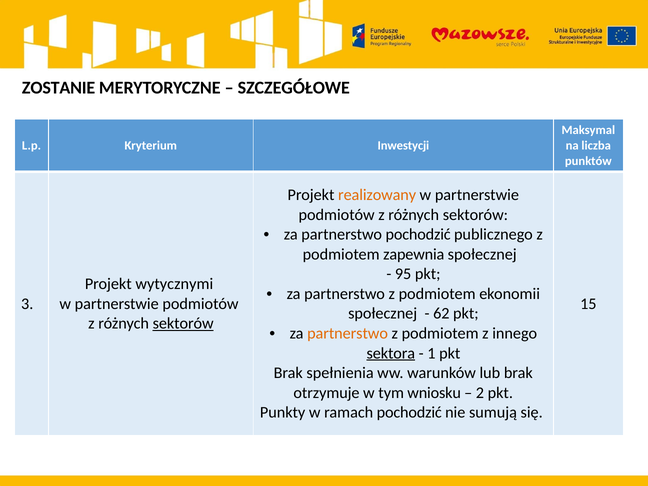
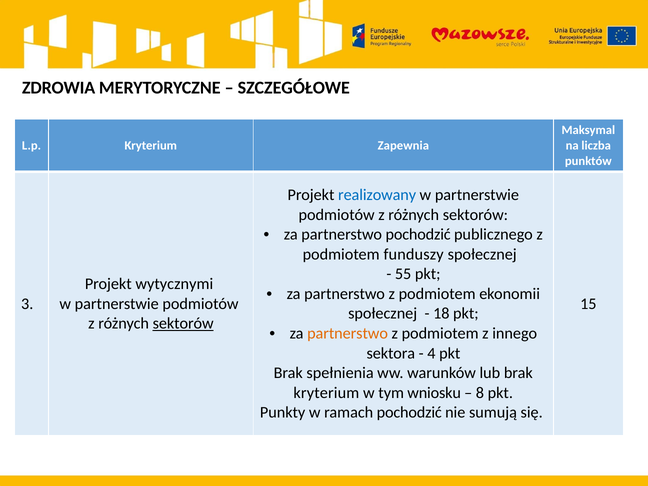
ZOSTANIE: ZOSTANIE -> ZDROWIA
Inwestycji: Inwestycji -> Zapewnia
realizowany colour: orange -> blue
zapewnia: zapewnia -> funduszy
95: 95 -> 55
62: 62 -> 18
sektora underline: present -> none
1: 1 -> 4
otrzymuje at (327, 393): otrzymuje -> kryterium
2: 2 -> 8
